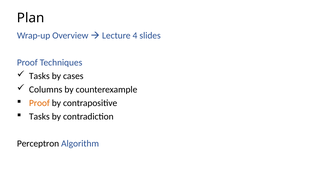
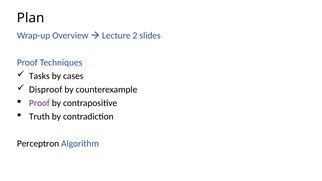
4: 4 -> 2
Columns: Columns -> Disproof
Proof at (39, 103) colour: orange -> purple
Tasks at (39, 117): Tasks -> Truth
